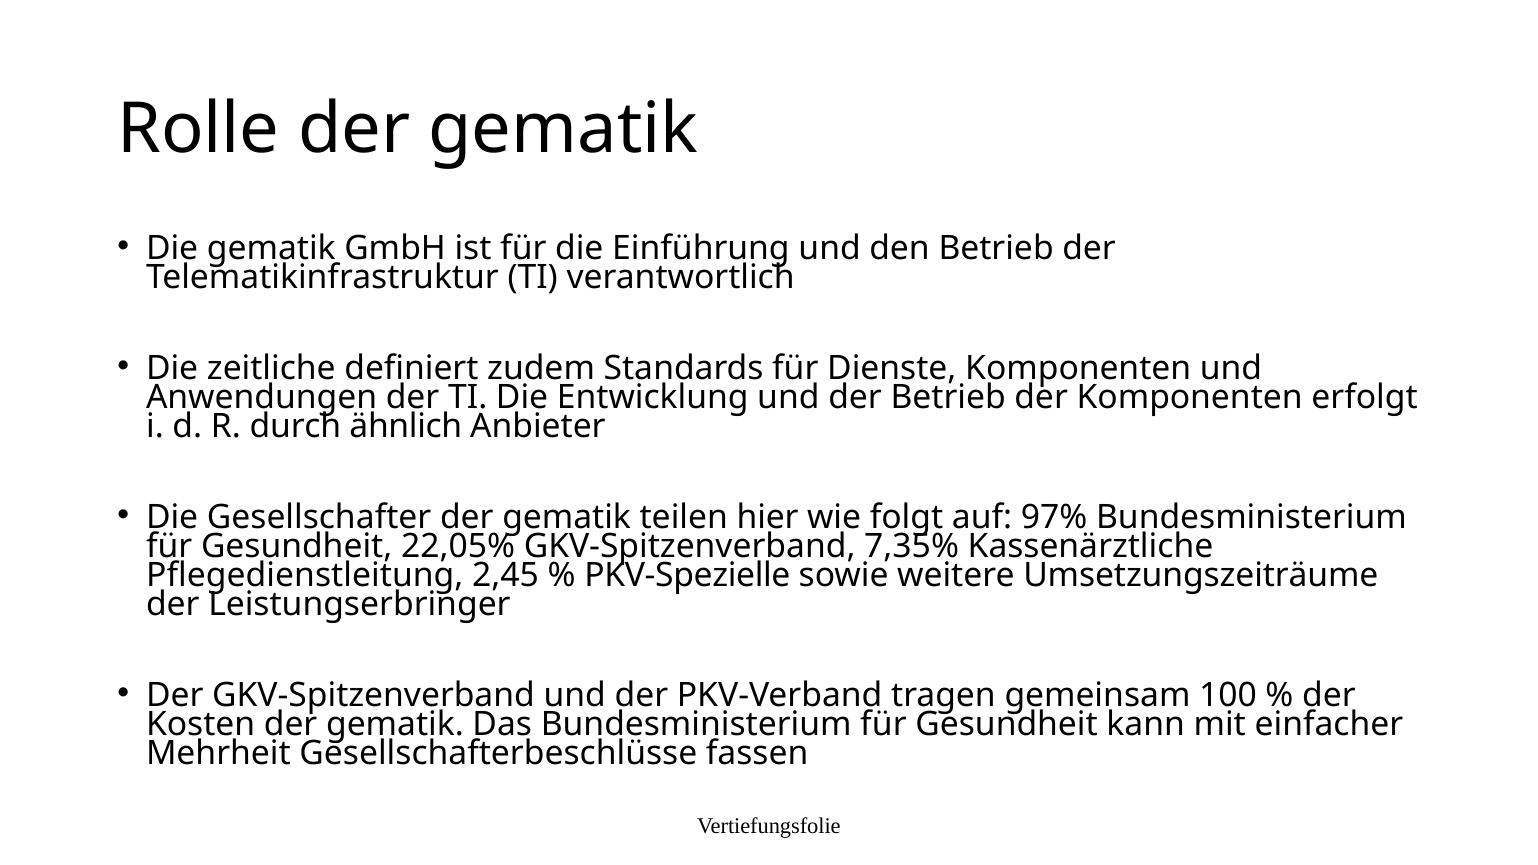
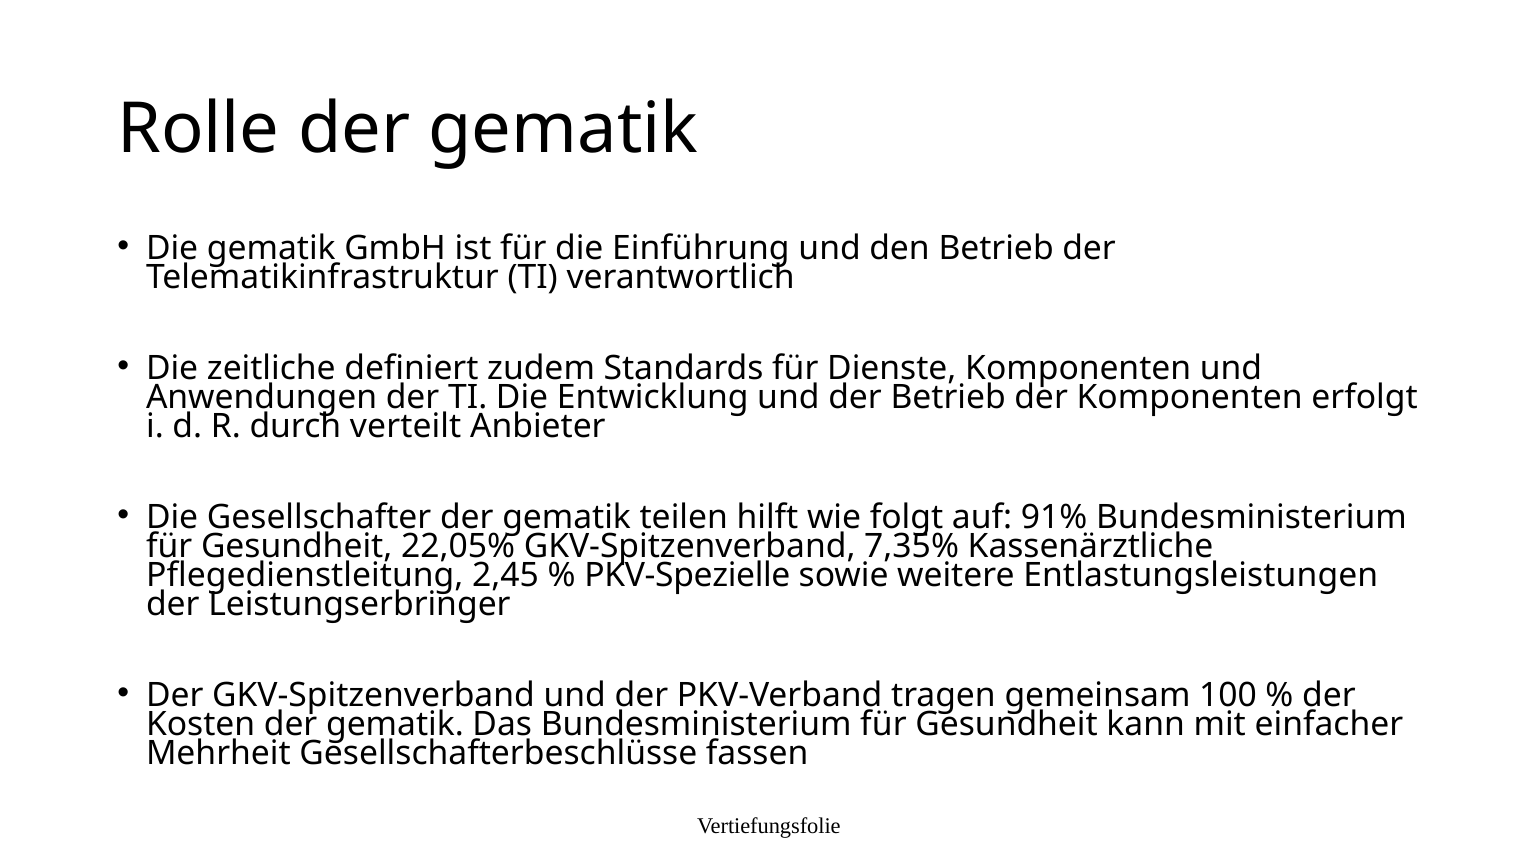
ähnlich: ähnlich -> verteilt
hier: hier -> hilft
97%: 97% -> 91%
Umsetzungszeiträume: Umsetzungszeiträume -> Entlastungsleistungen
